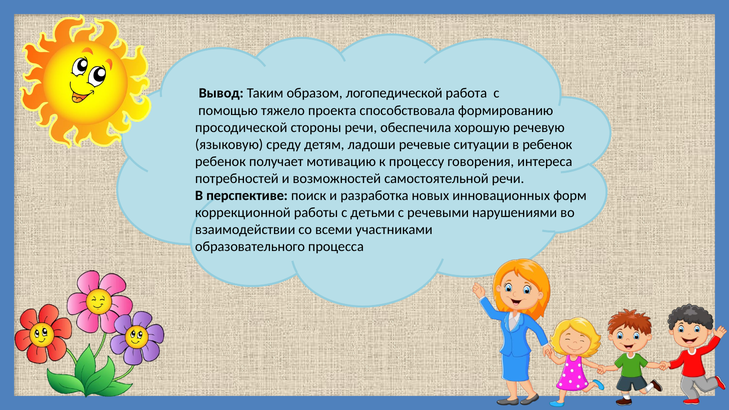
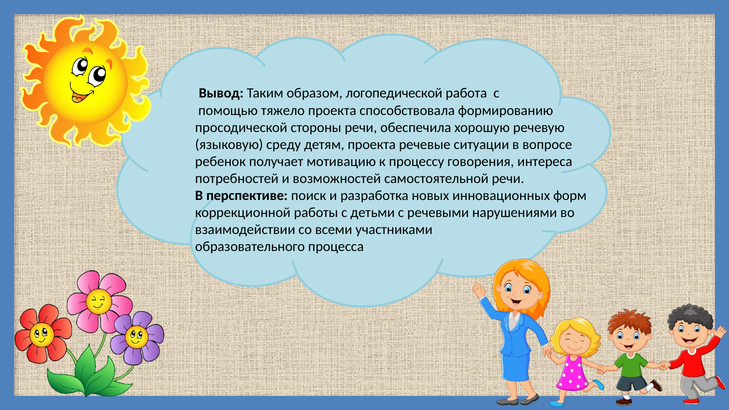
детям ладоши: ладоши -> проекта
в ребенок: ребенок -> вопросе
